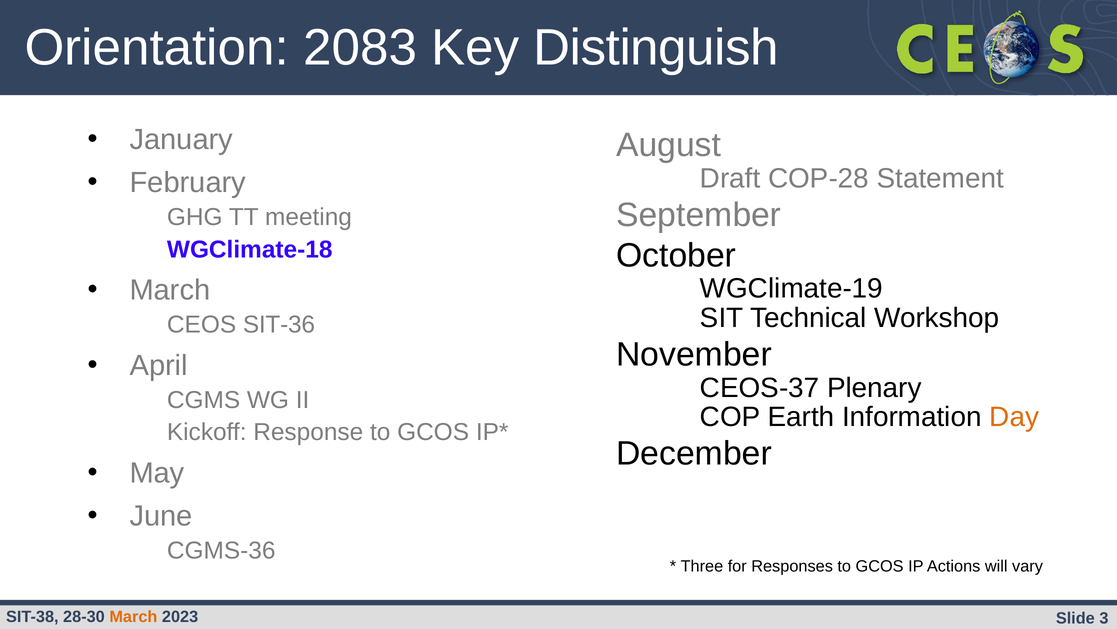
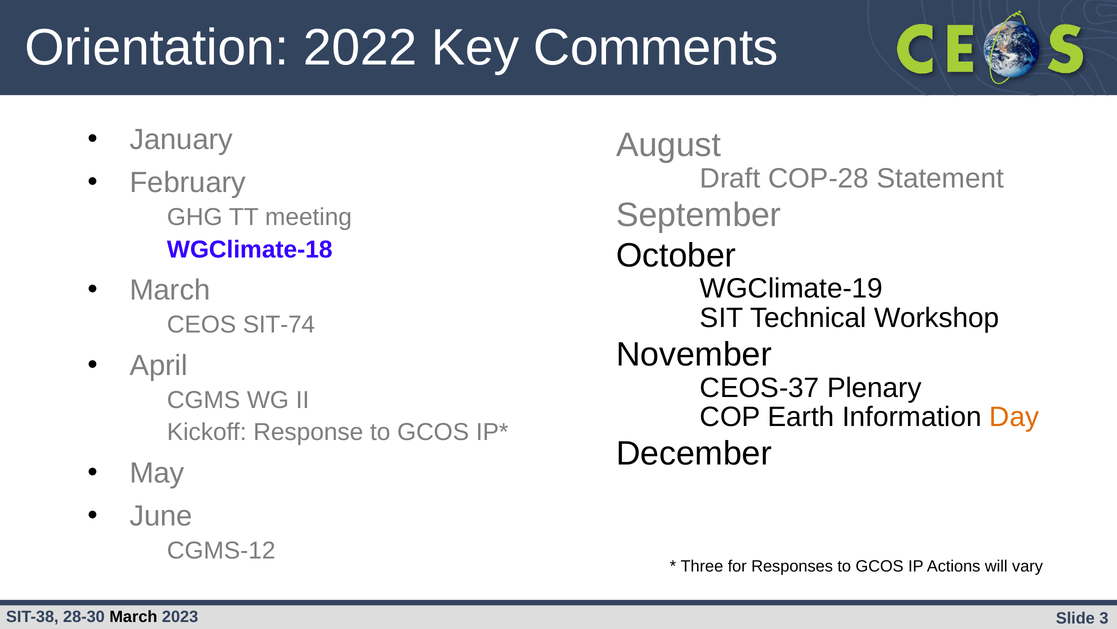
2083: 2083 -> 2022
Distinguish: Distinguish -> Comments
SIT-36: SIT-36 -> SIT-74
CGMS-36: CGMS-36 -> CGMS-12
March at (133, 616) colour: orange -> black
